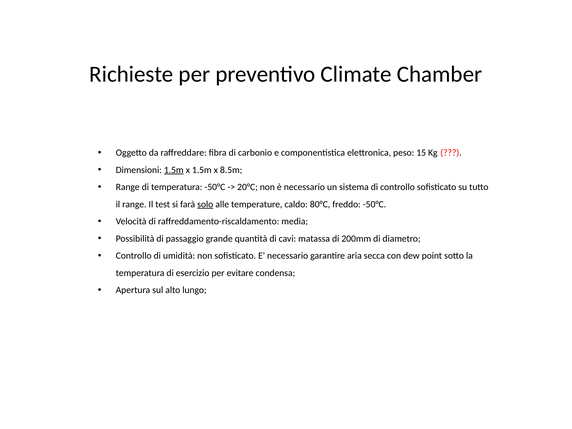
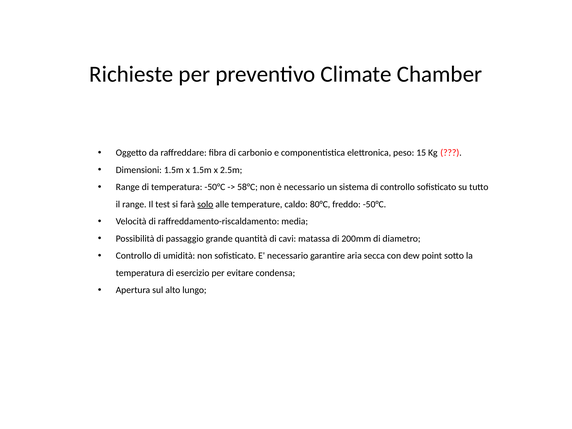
1.5m at (174, 170) underline: present -> none
8.5m: 8.5m -> 2.5m
20°C: 20°C -> 58°C
